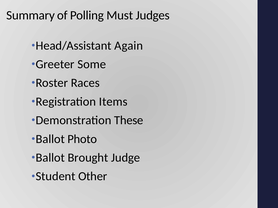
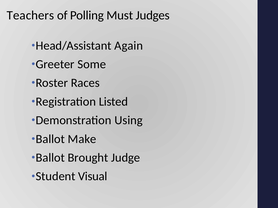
Summary: Summary -> Teachers
Items: Items -> Listed
These: These -> Using
Photo: Photo -> Make
Other: Other -> Visual
